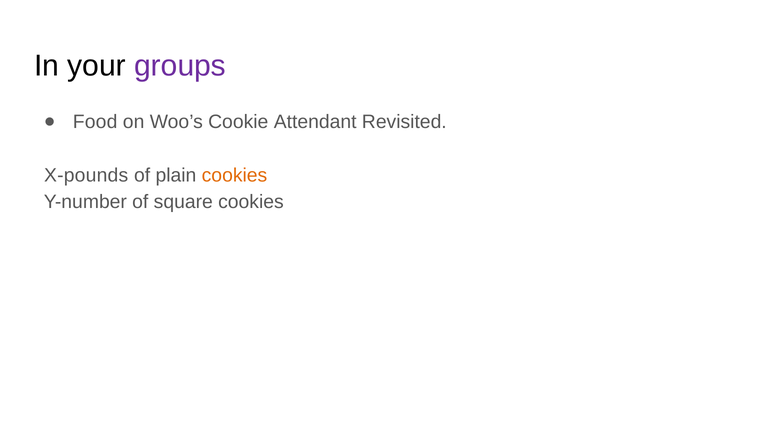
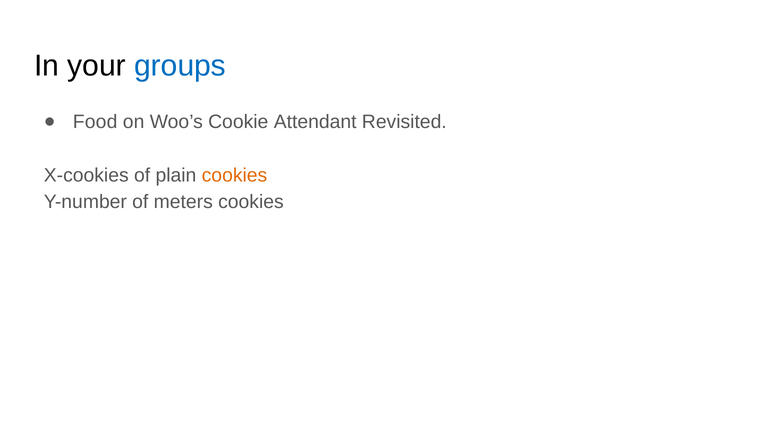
groups colour: purple -> blue
X-pounds: X-pounds -> X-cookies
square: square -> meters
